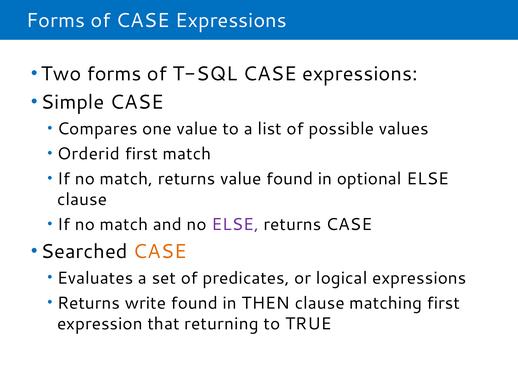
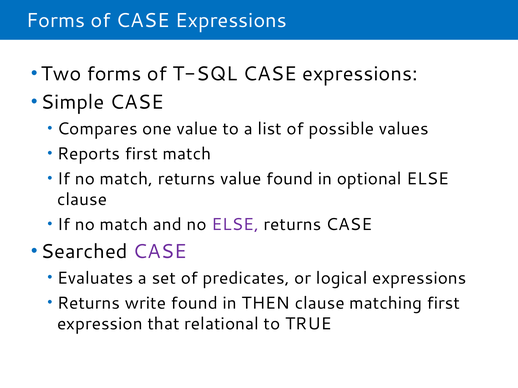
Orderid: Orderid -> Reports
CASE at (160, 252) colour: orange -> purple
returning: returning -> relational
